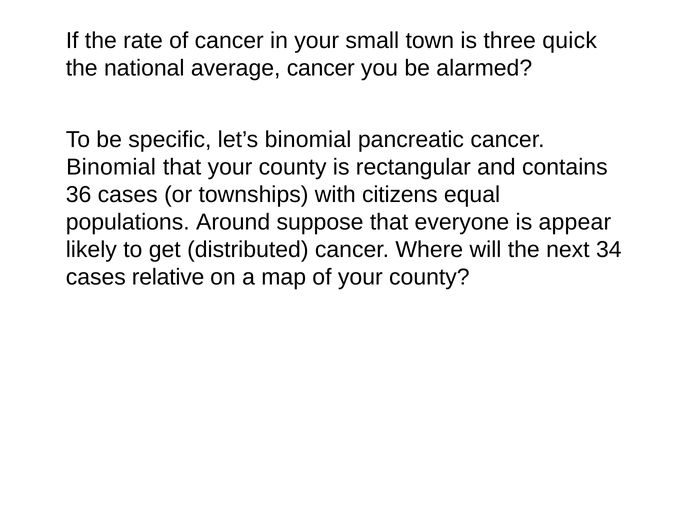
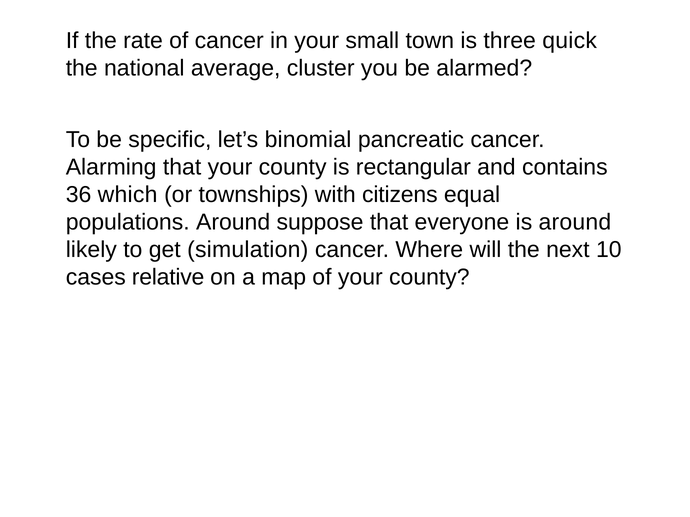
average cancer: cancer -> cluster
Binomial at (111, 167): Binomial -> Alarming
36 cases: cases -> which
is appear: appear -> around
distributed: distributed -> simulation
34: 34 -> 10
